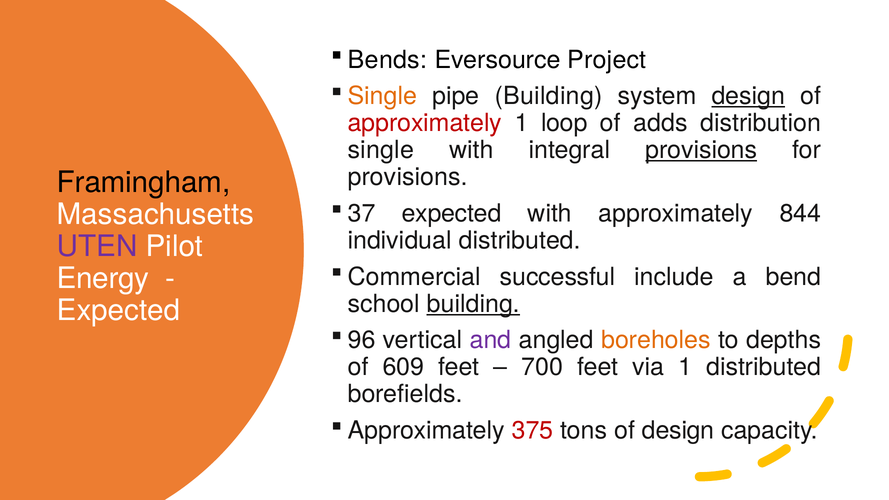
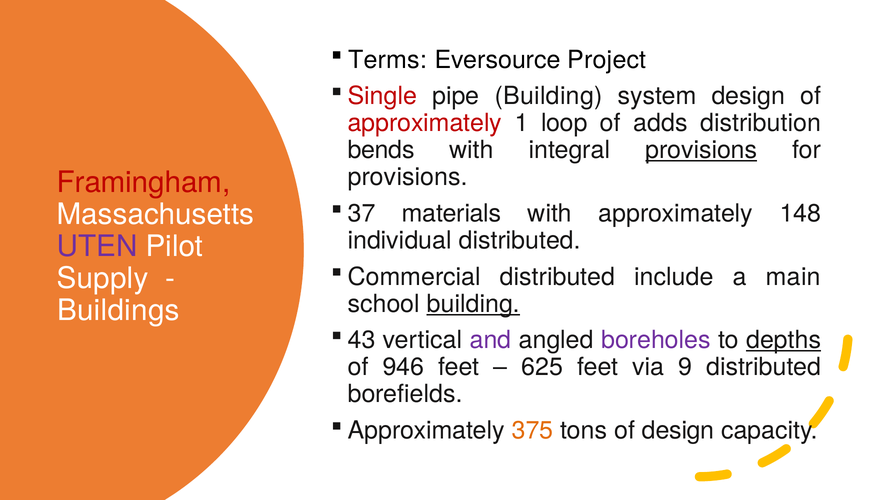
Bends: Bends -> Terms
Single at (382, 96) colour: orange -> red
design at (748, 96) underline: present -> none
single at (381, 150): single -> bends
Framingham colour: black -> red
37 expected: expected -> materials
844: 844 -> 148
Commercial successful: successful -> distributed
bend: bend -> main
Energy: Energy -> Supply
Expected at (118, 311): Expected -> Buildings
96: 96 -> 43
boreholes colour: orange -> purple
depths underline: none -> present
609: 609 -> 946
700: 700 -> 625
via 1: 1 -> 9
375 colour: red -> orange
